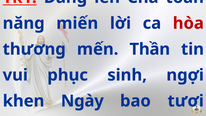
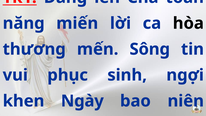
hòa colour: red -> black
Thần: Thần -> Sông
tươi: tươi -> niên
